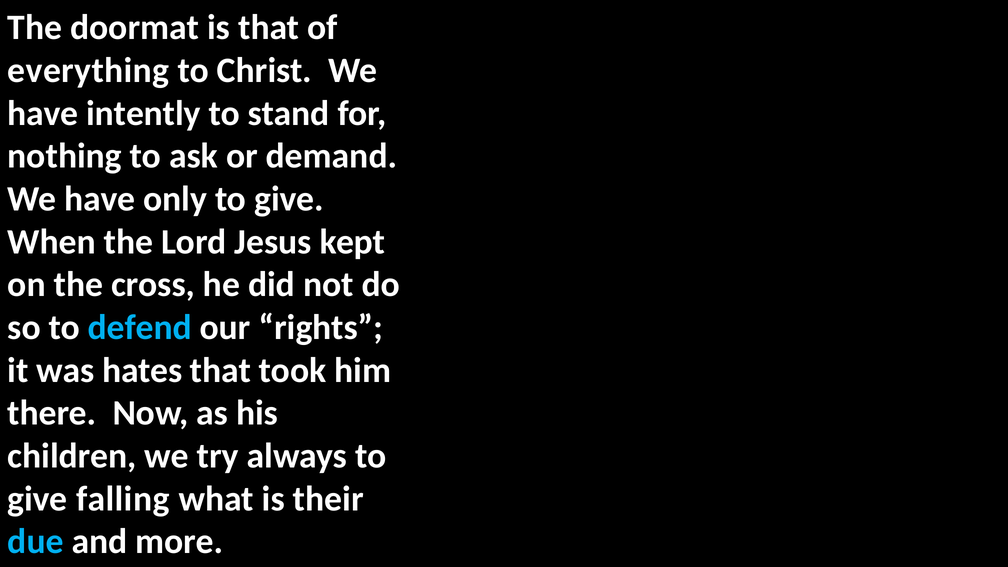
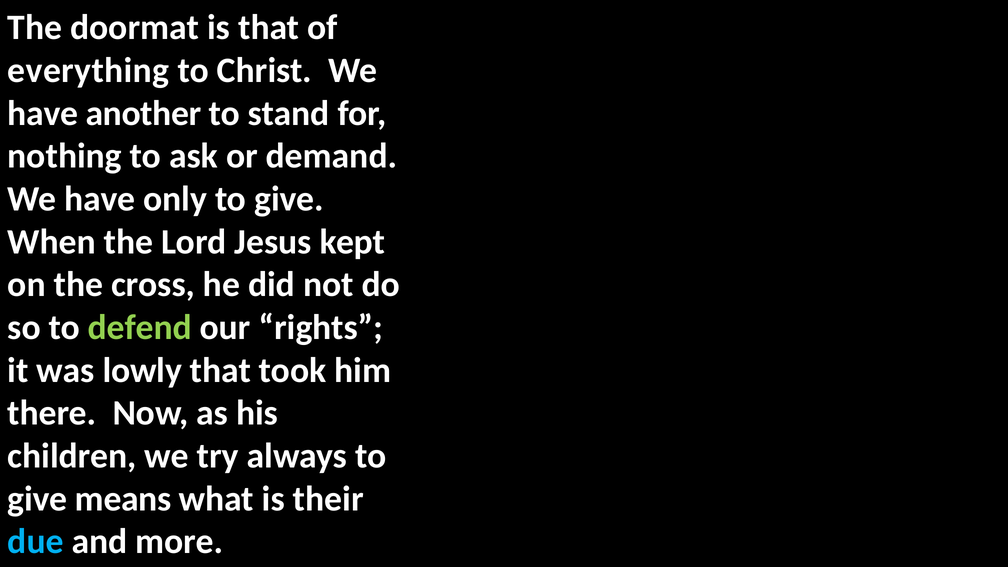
intently: intently -> another
defend colour: light blue -> light green
hates: hates -> lowly
falling: falling -> means
